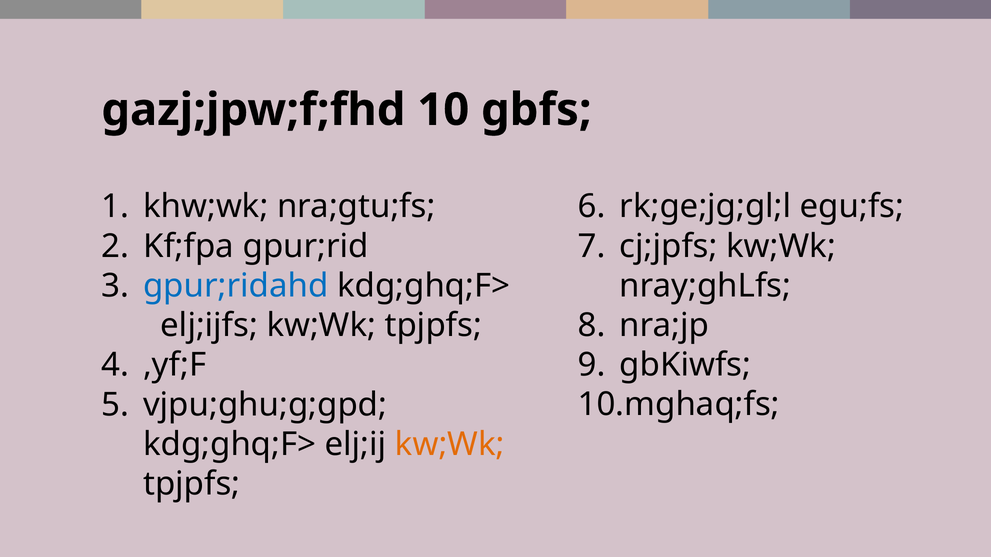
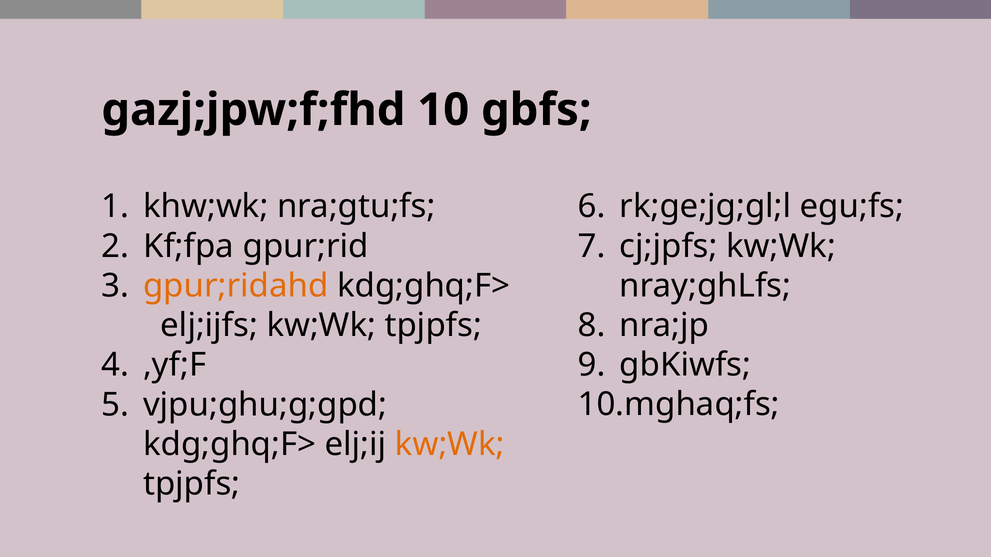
gpur;ridahd colour: blue -> orange
